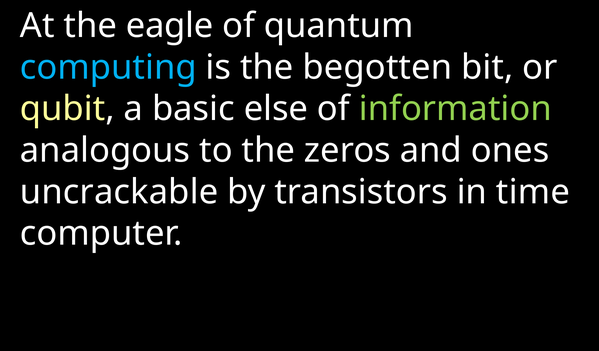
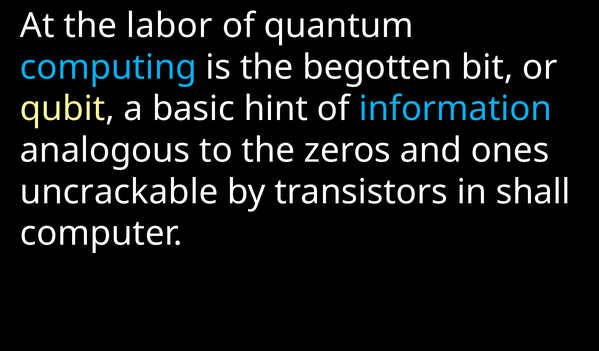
eagle: eagle -> labor
else: else -> hint
information colour: light green -> light blue
time: time -> shall
